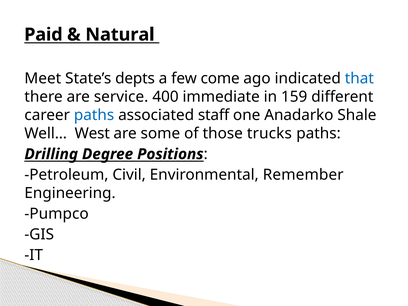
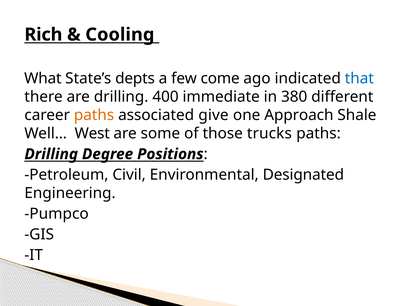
Paid: Paid -> Rich
Natural: Natural -> Cooling
Meet: Meet -> What
are service: service -> drilling
159: 159 -> 380
paths at (94, 115) colour: blue -> orange
staff: staff -> give
Anadarko: Anadarko -> Approach
Remember: Remember -> Designated
